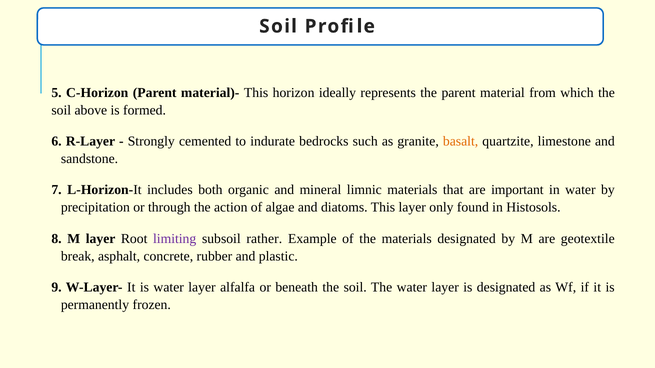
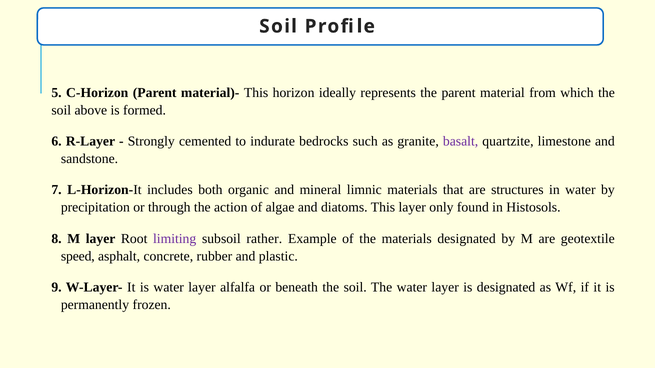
basalt colour: orange -> purple
important: important -> structures
break: break -> speed
